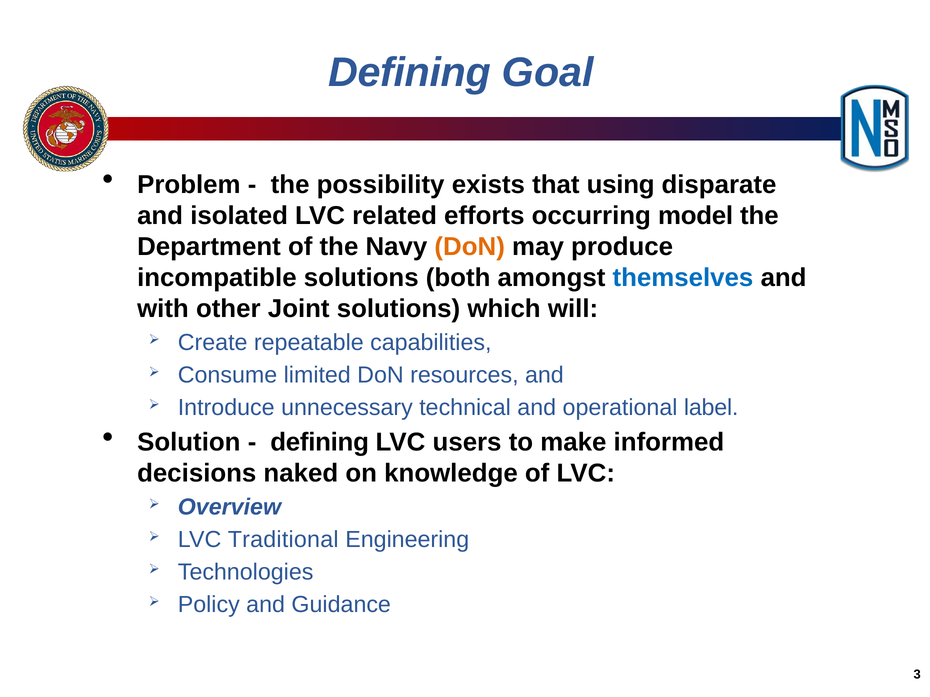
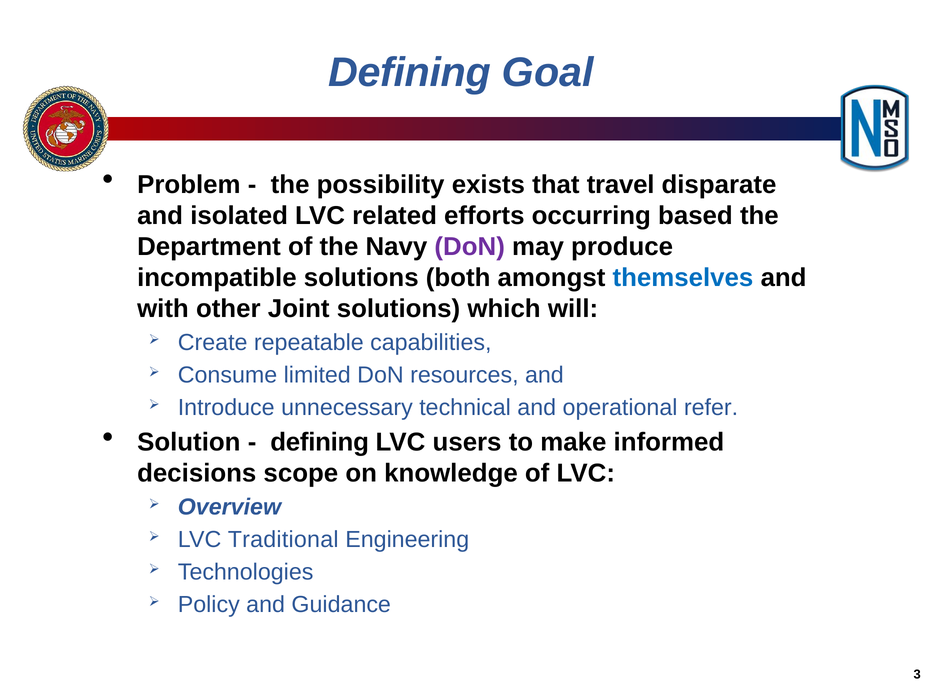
using: using -> travel
model: model -> based
DoN at (470, 247) colour: orange -> purple
label: label -> refer
naked: naked -> scope
